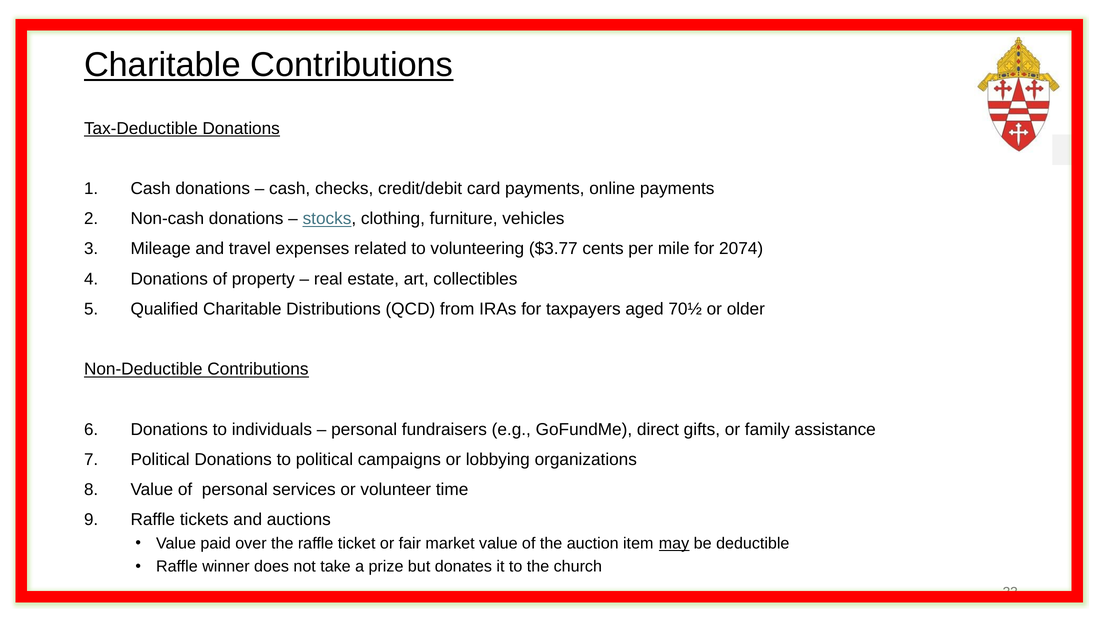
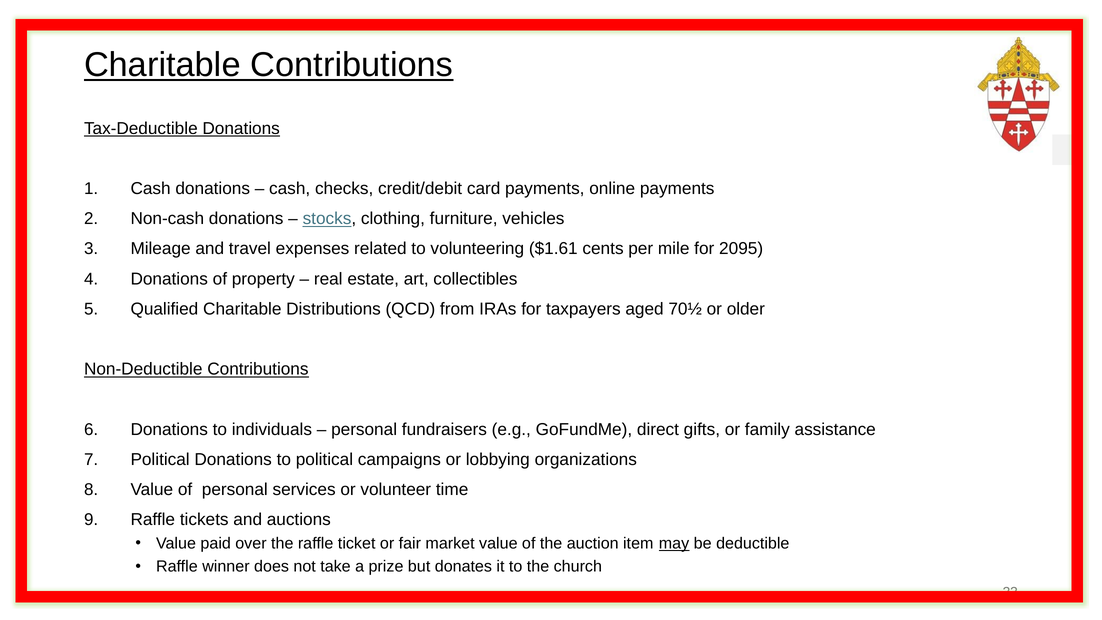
$3.77: $3.77 -> $1.61
2074: 2074 -> 2095
